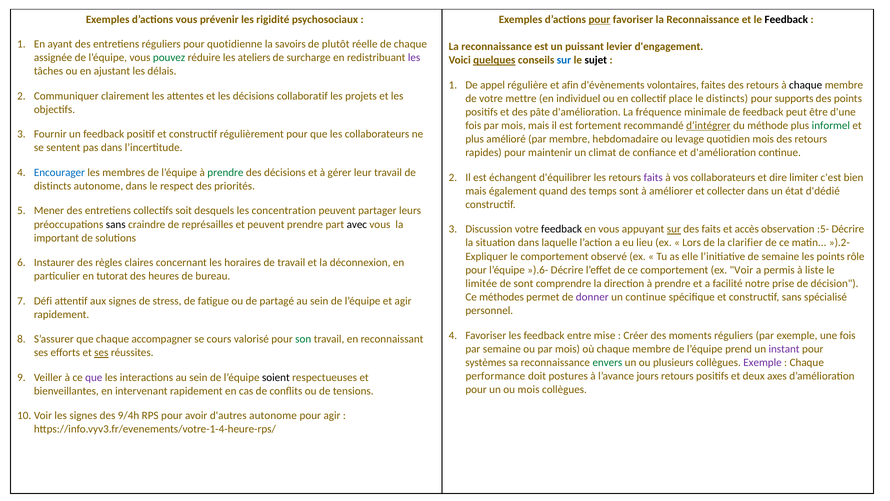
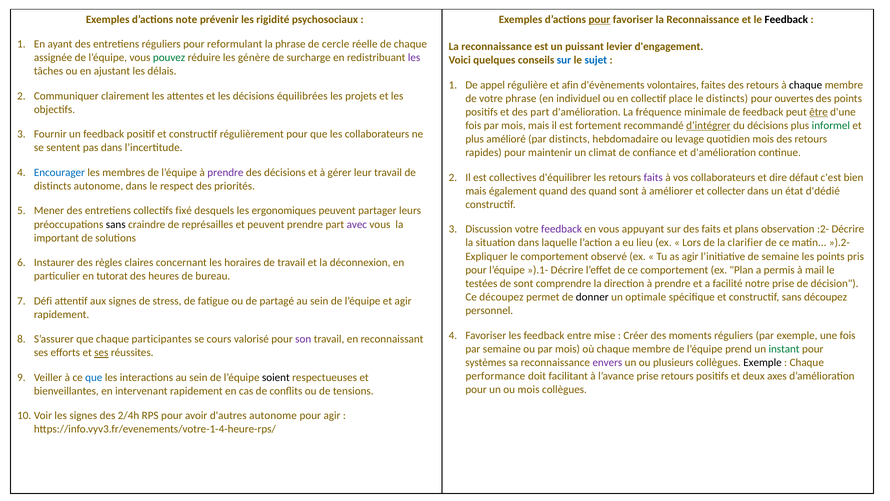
d’actions vous: vous -> note
quotidienne: quotidienne -> reformulant
la savoirs: savoirs -> phrase
plutôt: plutôt -> cercle
ateliers: ateliers -> génère
quelques underline: present -> none
sujet colour: black -> blue
collaboratif: collaboratif -> équilibrées
votre mettre: mettre -> phrase
supports: supports -> ouvertes
des pâte: pâte -> part
être underline: none -> present
du méthode: méthode -> décisions
par membre: membre -> distincts
prendre at (225, 172) colour: green -> purple
échangent: échangent -> collectives
limiter: limiter -> défaut
des temps: temps -> quand
soit: soit -> fixé
concentration: concentration -> ergonomiques
avec colour: black -> purple
feedback at (562, 229) colour: black -> purple
sur at (674, 229) underline: present -> none
accès: accès -> plans
:5-: :5- -> :2-
as elle: elle -> agir
rôle: rôle -> pris
»).6-: »).6- -> »).1-
Voir: Voir -> Plan
liste: liste -> mail
limitée: limitée -> testées
Ce méthodes: méthodes -> découpez
donner colour: purple -> black
un continue: continue -> optimale
sans spécialisé: spécialisé -> découpez
accompagner: accompagner -> participantes
son colour: green -> purple
instant colour: purple -> green
envers colour: green -> purple
Exemple at (763, 362) colour: purple -> black
postures: postures -> facilitant
l’avance jours: jours -> prise
que at (94, 377) colour: purple -> blue
9/4h: 9/4h -> 2/4h
